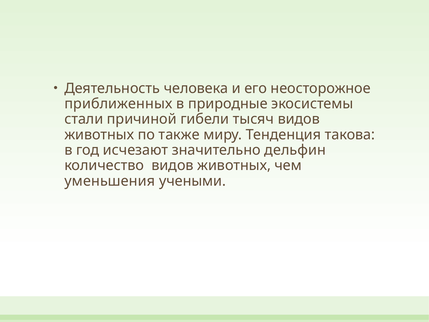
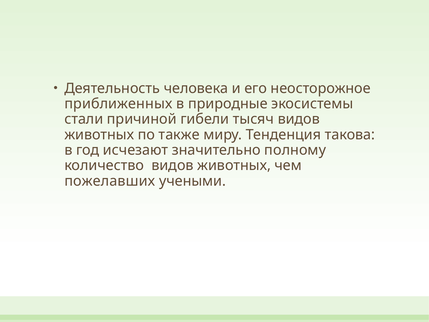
дельфин: дельфин -> полному
уменьшения: уменьшения -> пожелавших
